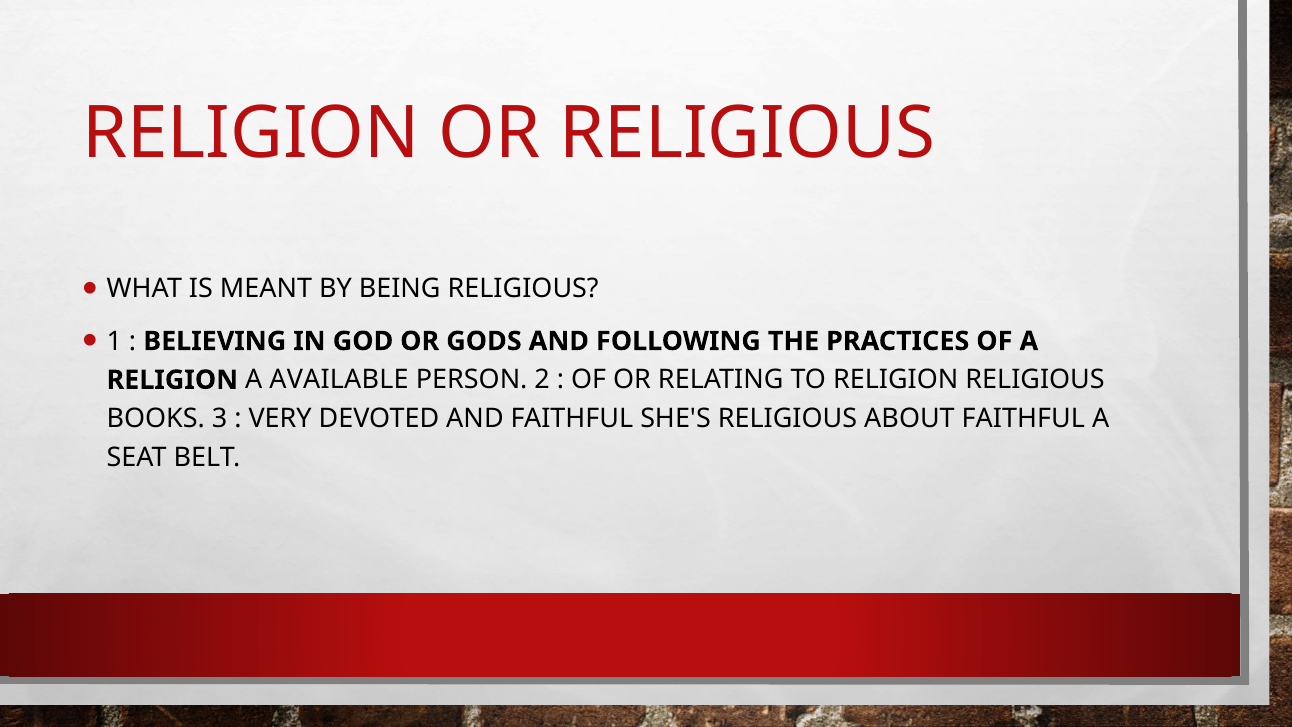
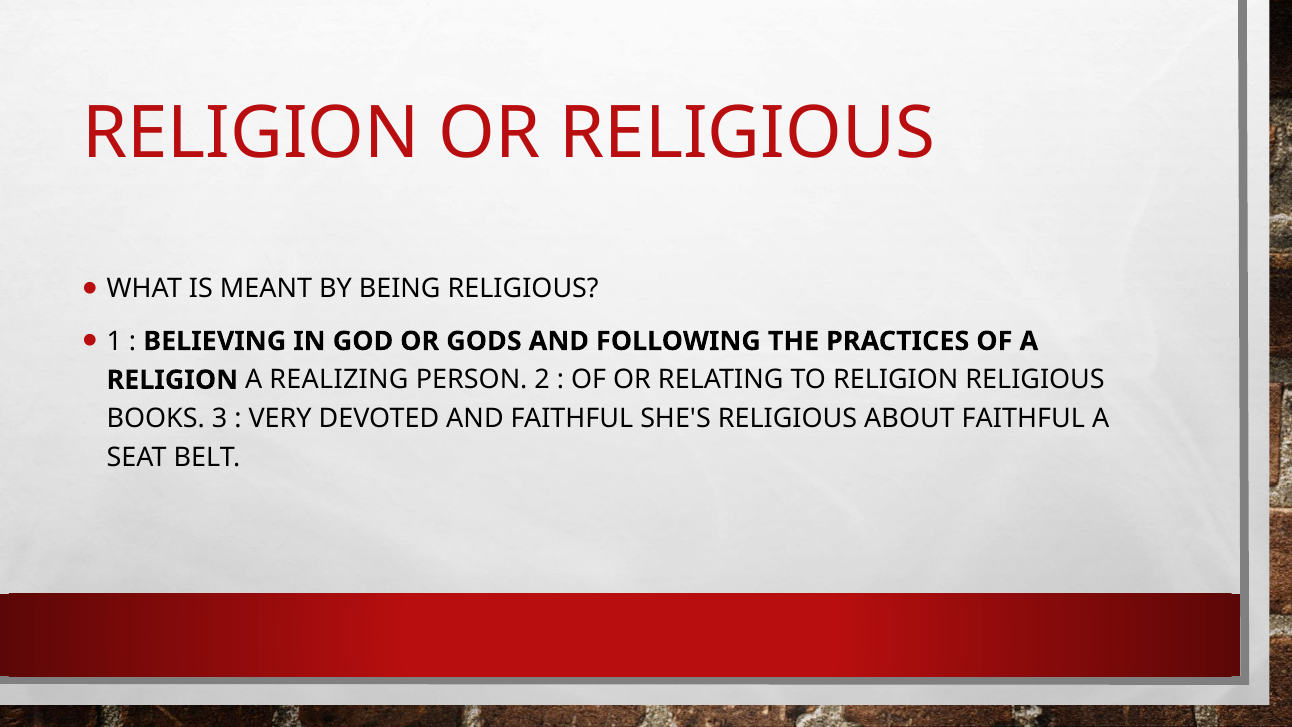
AVAILABLE: AVAILABLE -> REALIZING
